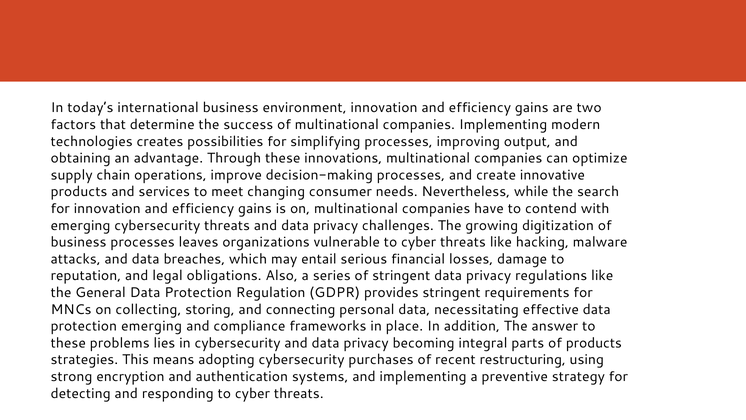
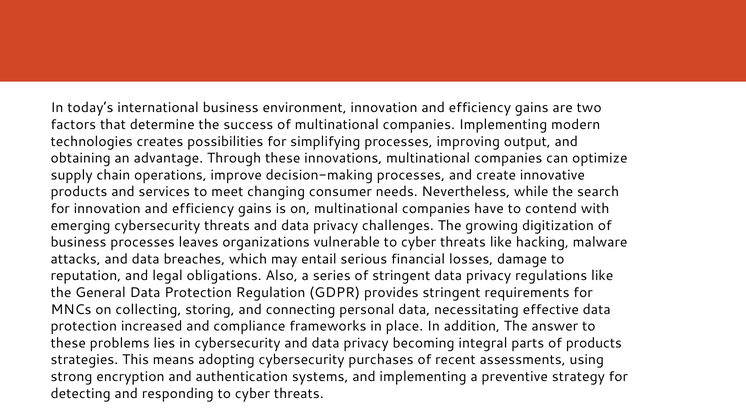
protection emerging: emerging -> increased
restructuring: restructuring -> assessments
